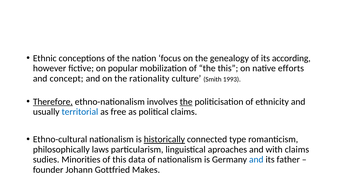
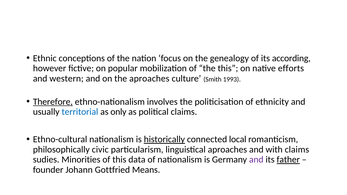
concept: concept -> western
the rationality: rationality -> aproaches
the at (186, 102) underline: present -> none
free: free -> only
type: type -> local
laws: laws -> civic
and at (256, 160) colour: blue -> purple
father underline: none -> present
Makes: Makes -> Means
